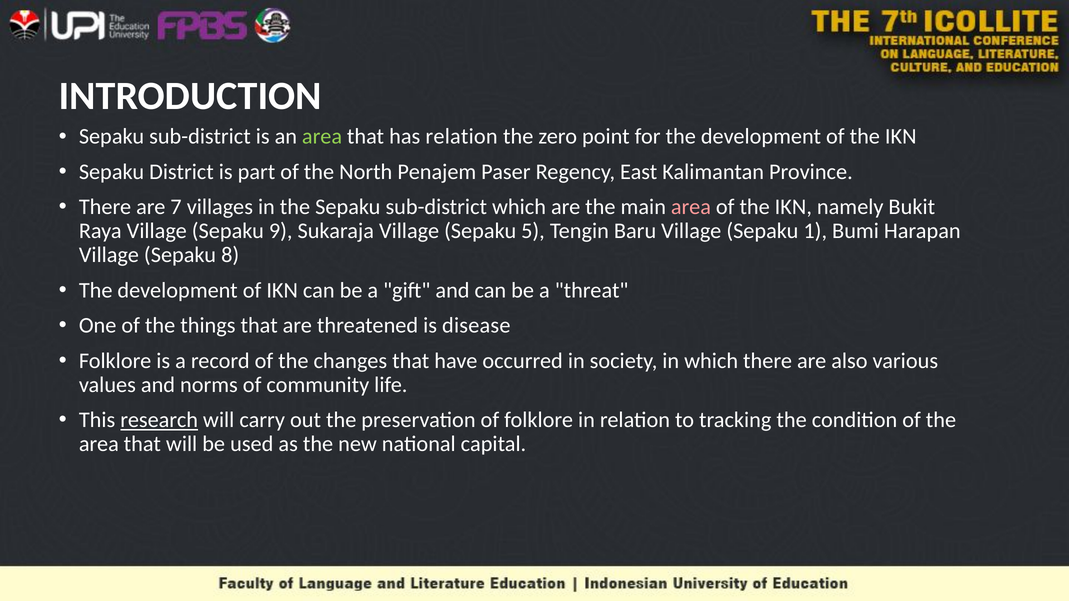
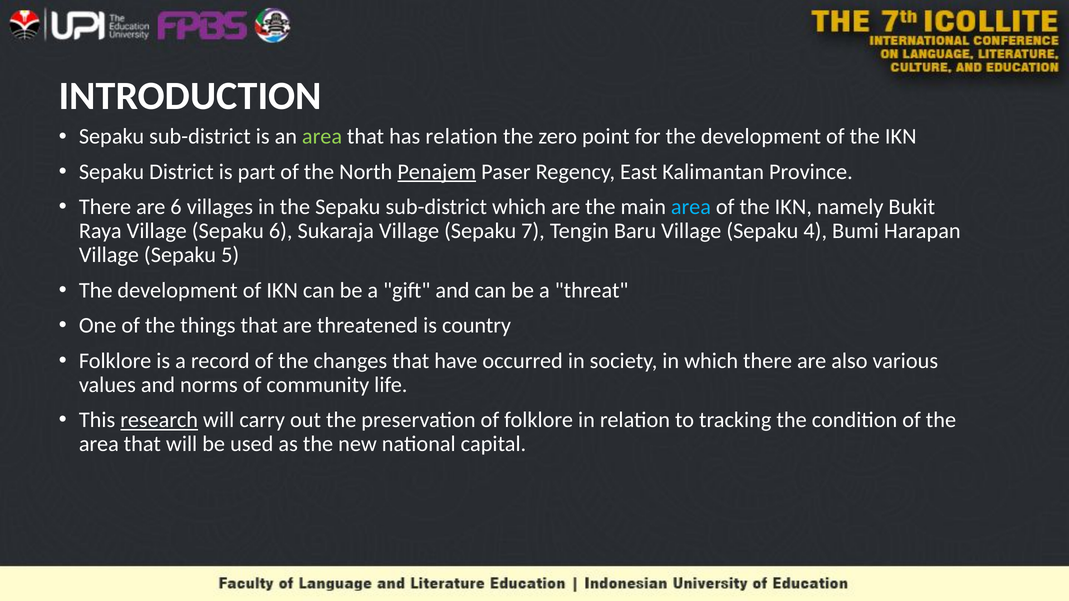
Penajem underline: none -> present
are 7: 7 -> 6
area at (691, 207) colour: pink -> light blue
Sepaku 9: 9 -> 6
5: 5 -> 7
1: 1 -> 4
8: 8 -> 5
disease: disease -> country
